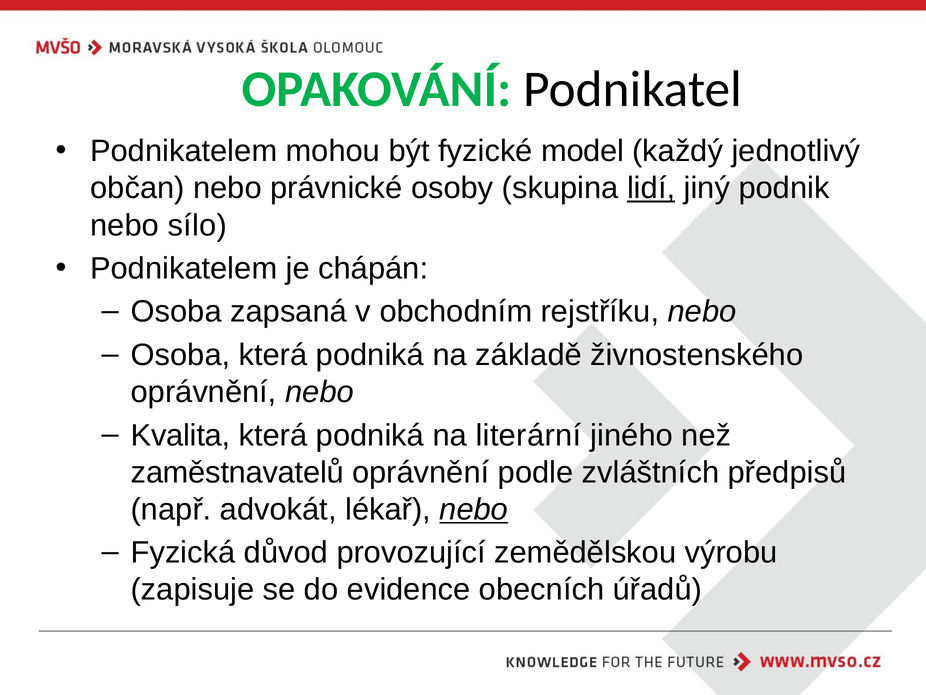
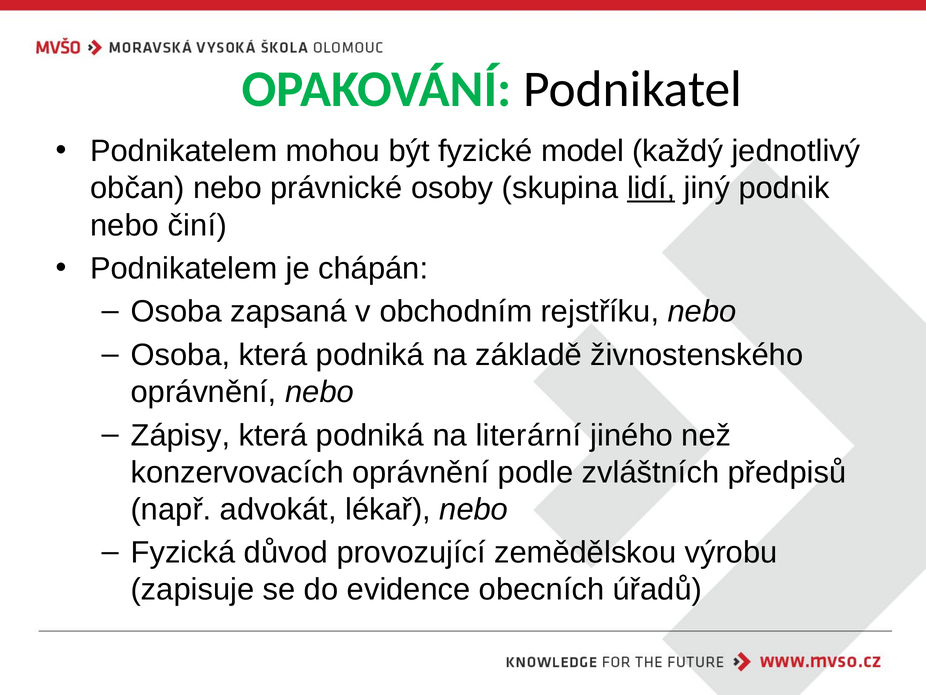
sílo: sílo -> činí
Kvalita: Kvalita -> Zápisy
zaměstnavatelů: zaměstnavatelů -> konzervovacích
nebo at (474, 509) underline: present -> none
